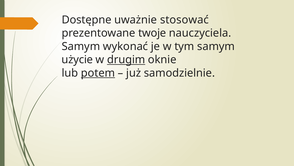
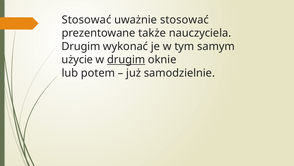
Dostępne at (87, 20): Dostępne -> Stosować
twoje: twoje -> także
Samym at (81, 46): Samym -> Drugim
potem underline: present -> none
